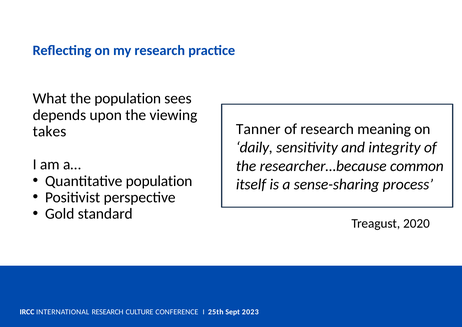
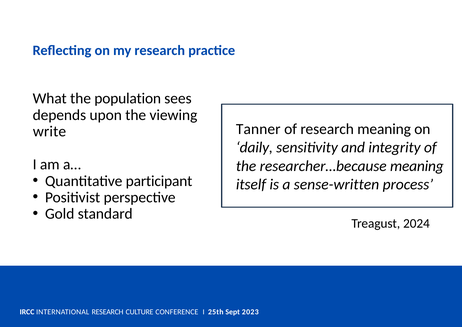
takes: takes -> write
researcher…because common: common -> meaning
Quantitative population: population -> participant
sense-sharing: sense-sharing -> sense-written
2020: 2020 -> 2024
